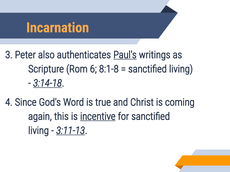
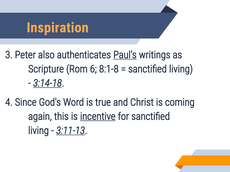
Incarnation: Incarnation -> Inspiration
